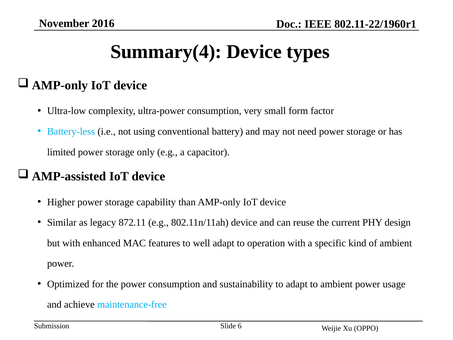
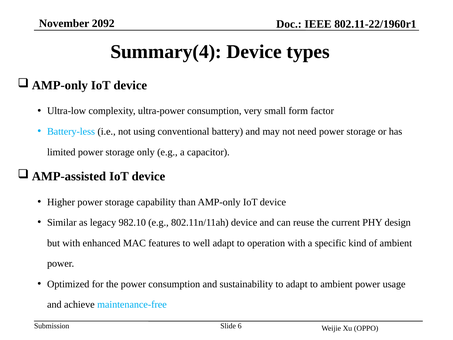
2016: 2016 -> 2092
872.11: 872.11 -> 982.10
